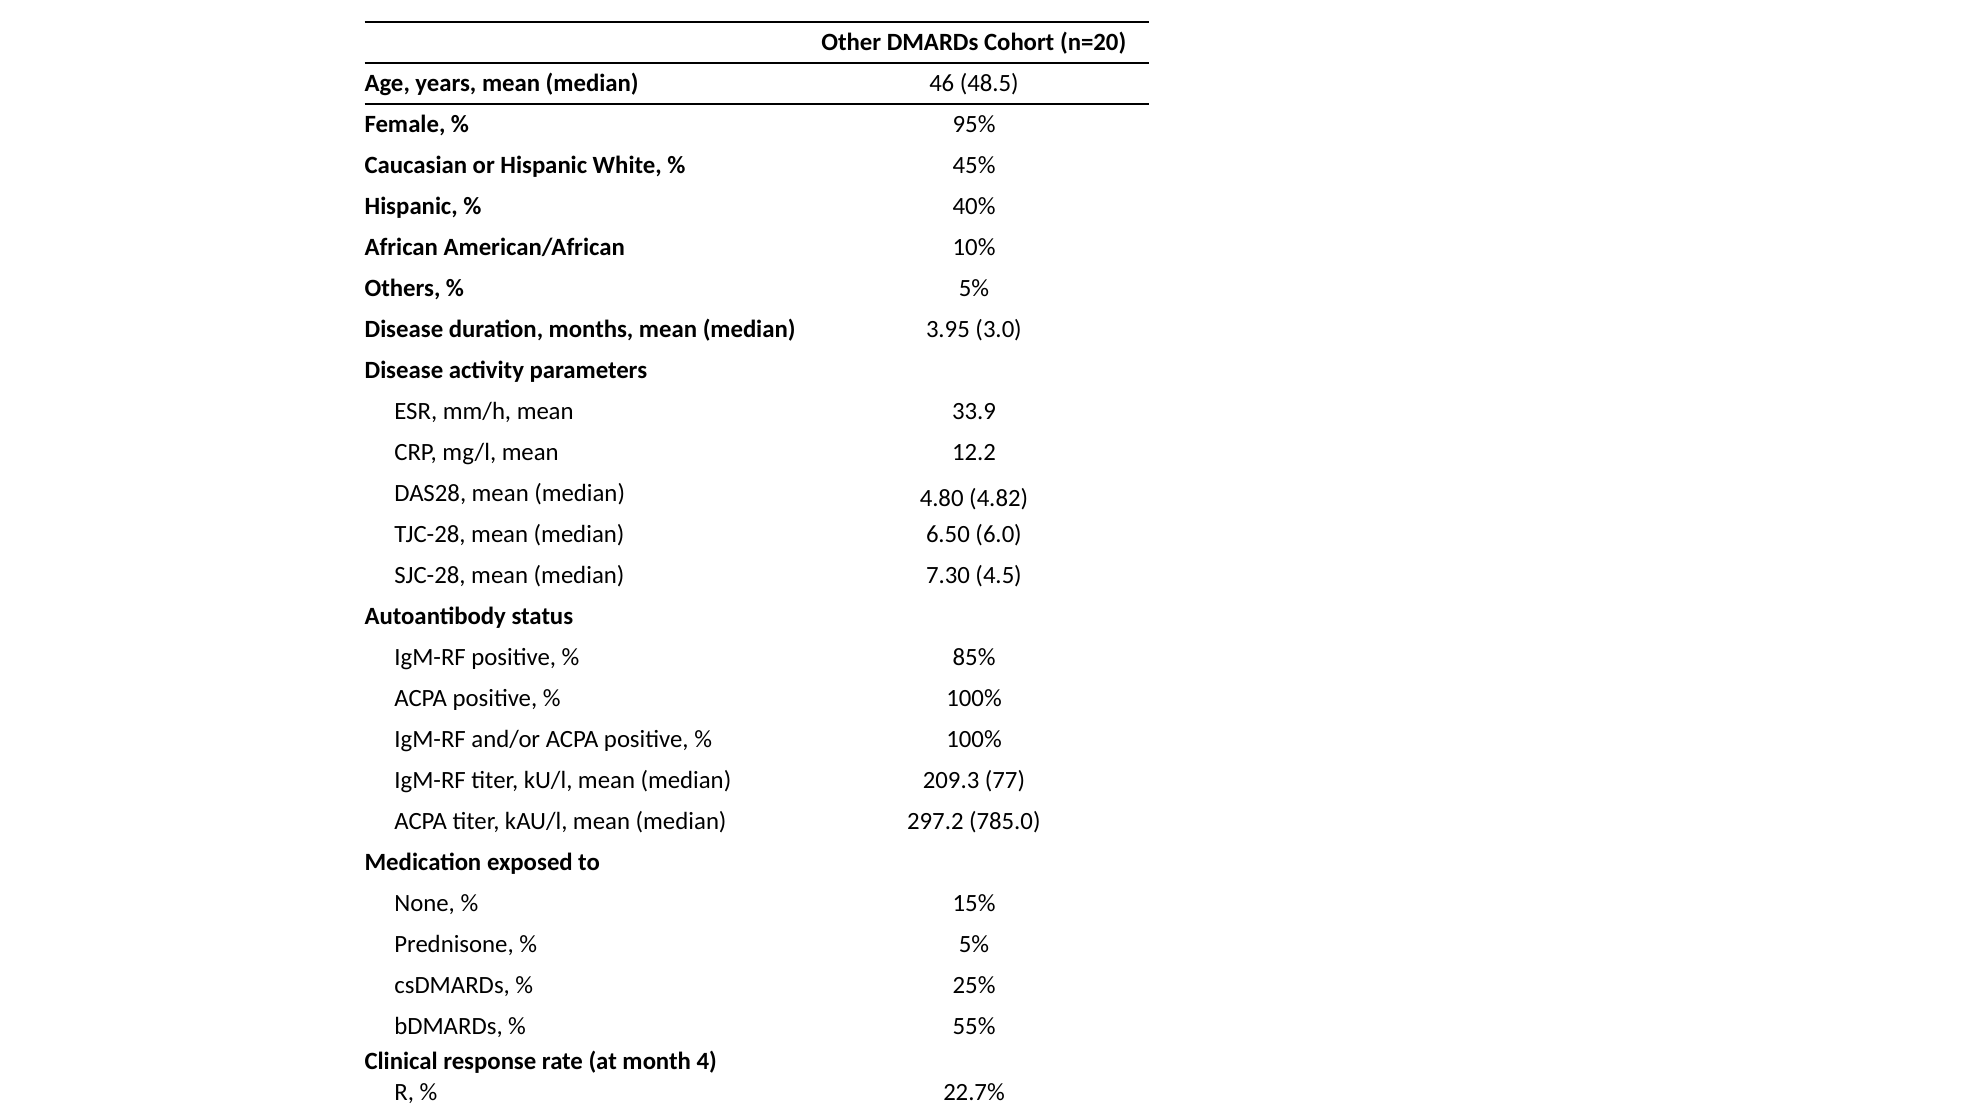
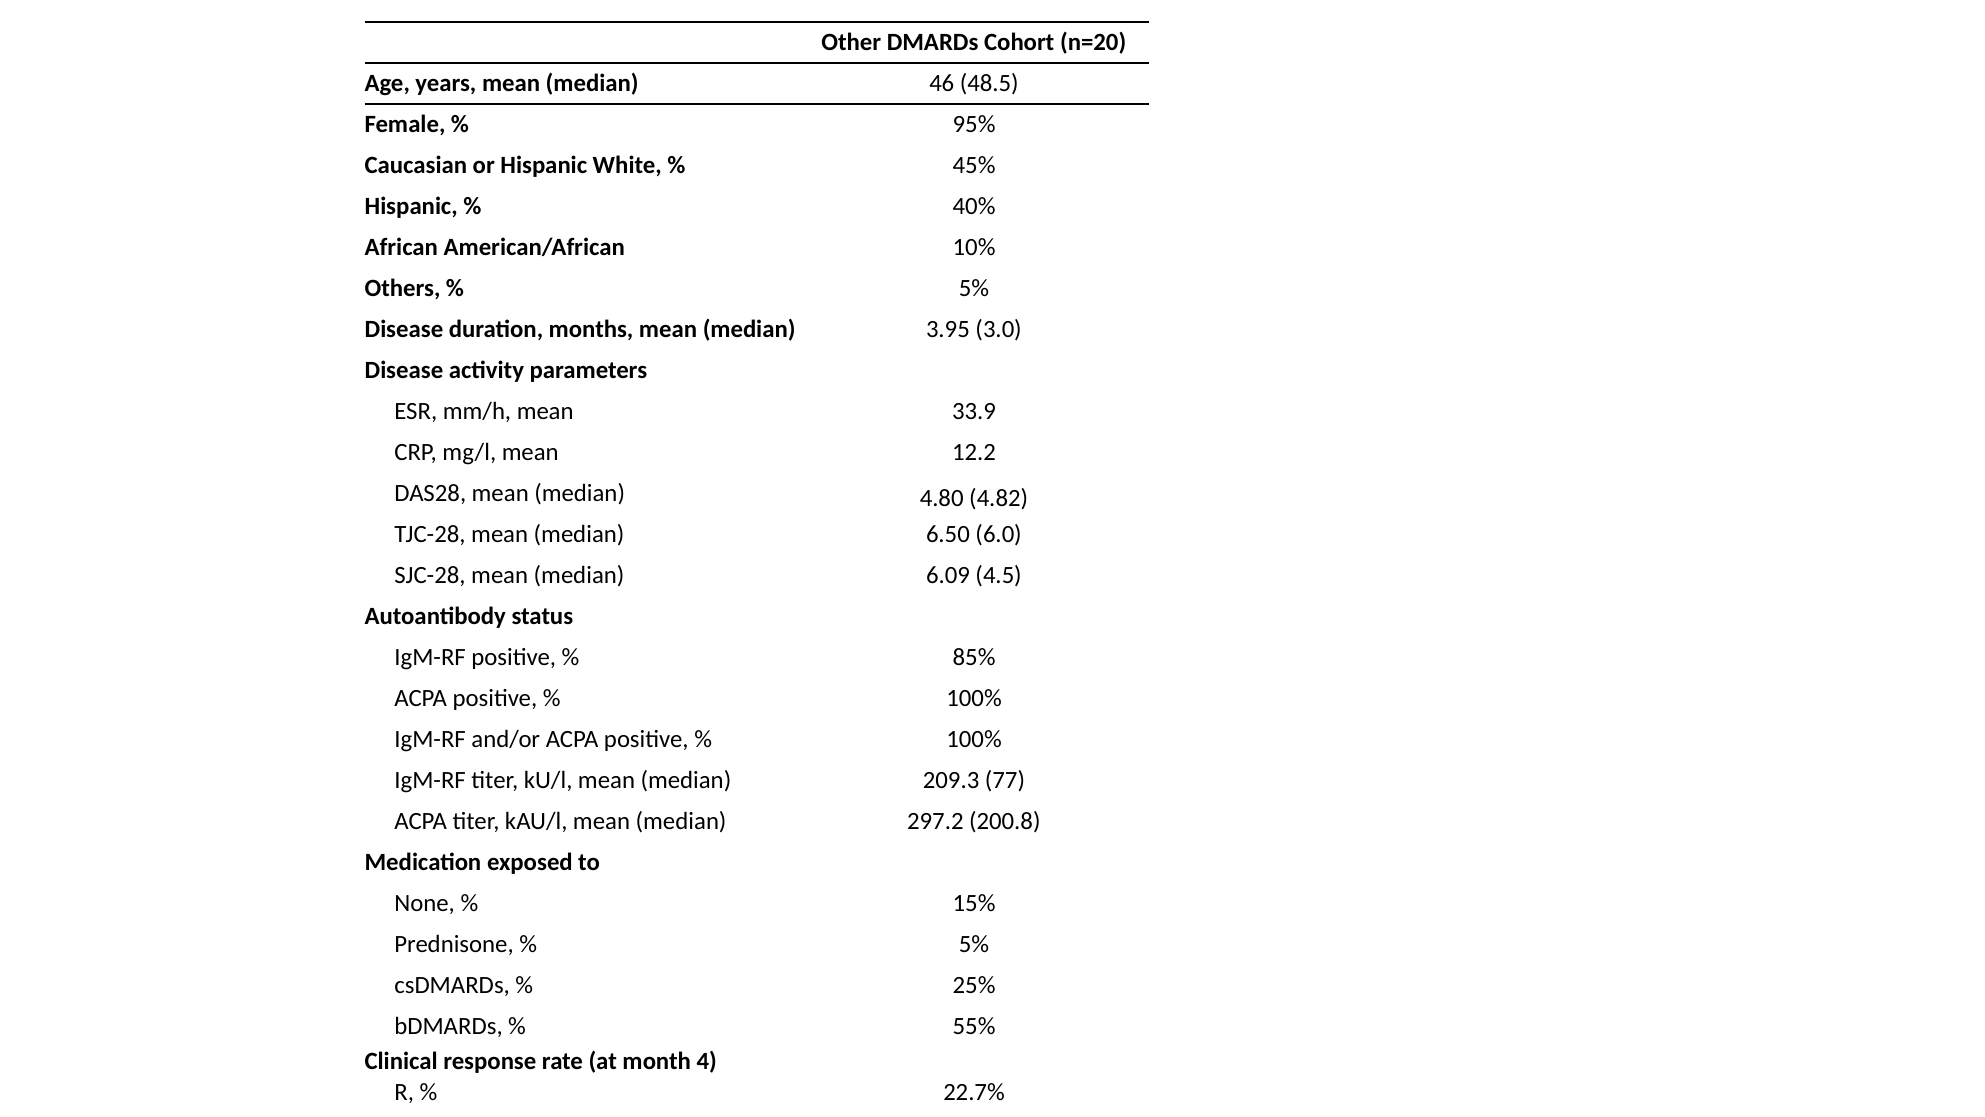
7.30: 7.30 -> 6.09
785.0: 785.0 -> 200.8
